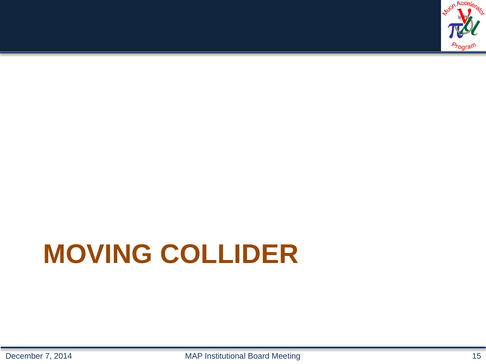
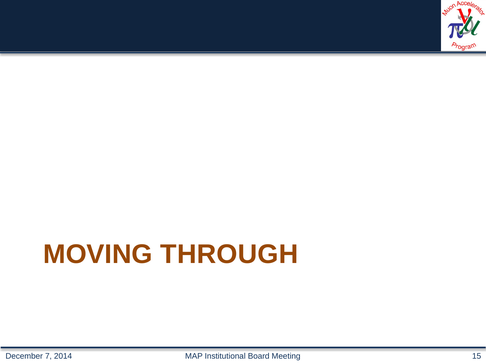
COLLIDER: COLLIDER -> THROUGH
